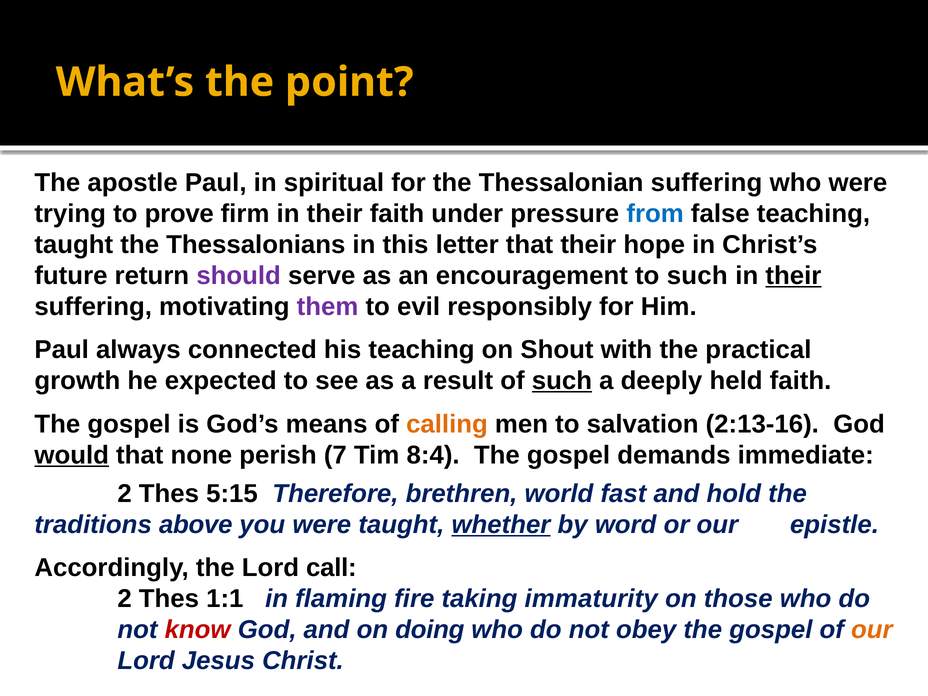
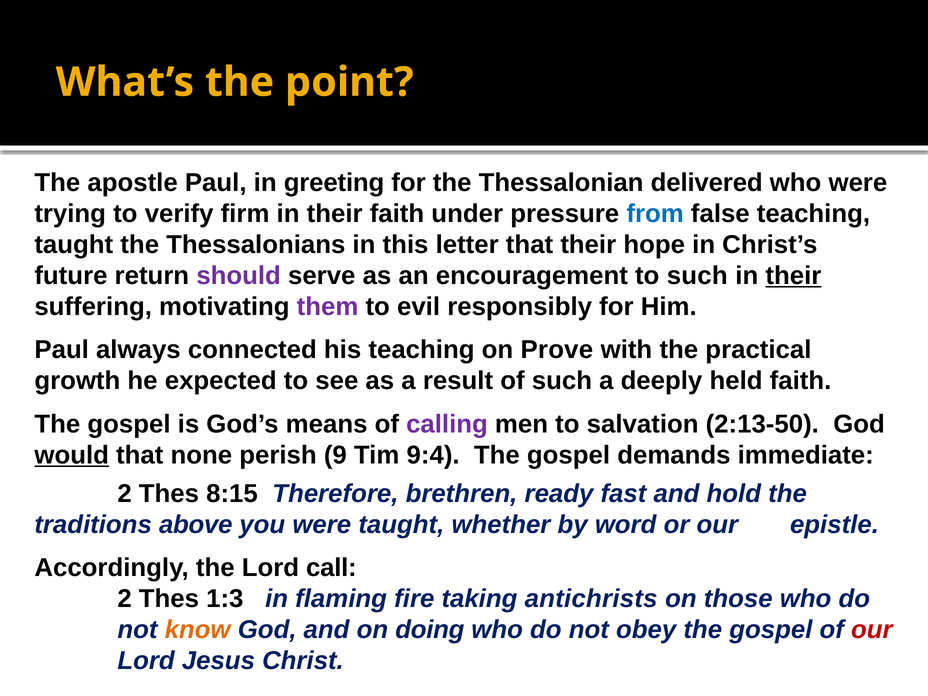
spiritual: spiritual -> greeting
Thessalonian suffering: suffering -> delivered
prove: prove -> verify
Shout: Shout -> Prove
such at (562, 381) underline: present -> none
calling colour: orange -> purple
2:13-16: 2:13-16 -> 2:13-50
7: 7 -> 9
8:4: 8:4 -> 9:4
5:15: 5:15 -> 8:15
world: world -> ready
whether underline: present -> none
1:1: 1:1 -> 1:3
immaturity: immaturity -> antichrists
know colour: red -> orange
our at (872, 630) colour: orange -> red
